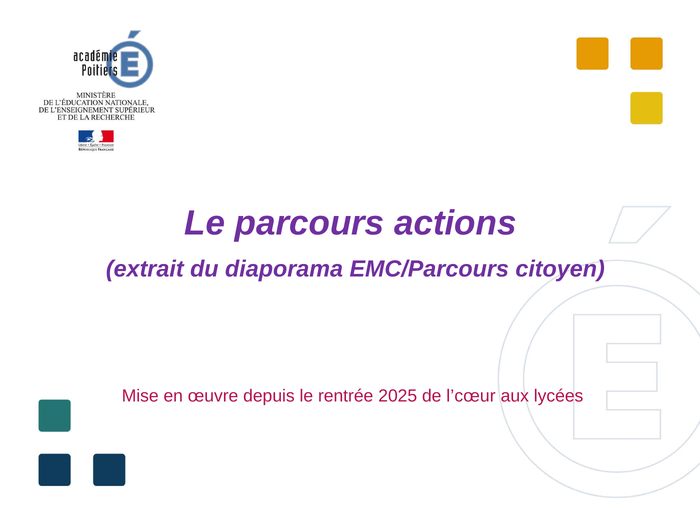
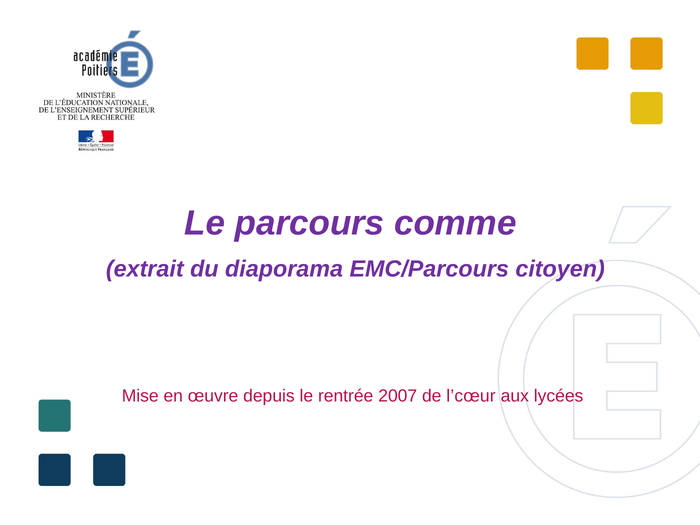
actions: actions -> comme
2025: 2025 -> 2007
